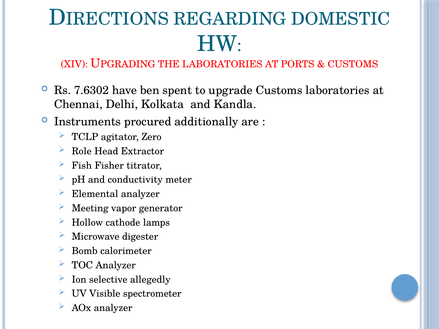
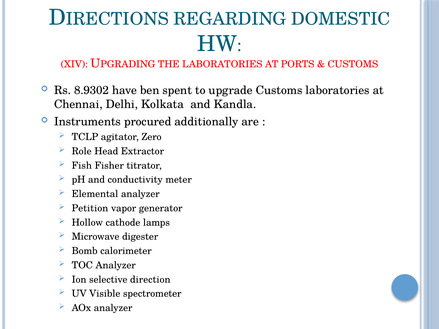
7.6302: 7.6302 -> 8.9302
Meeting: Meeting -> Petition
allegedly: allegedly -> direction
